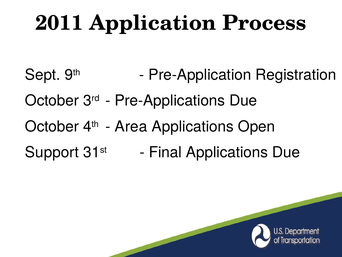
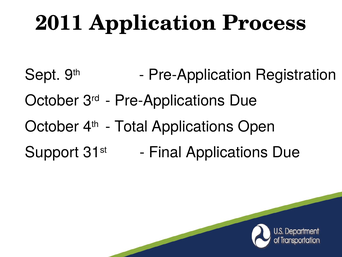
Area: Area -> Total
